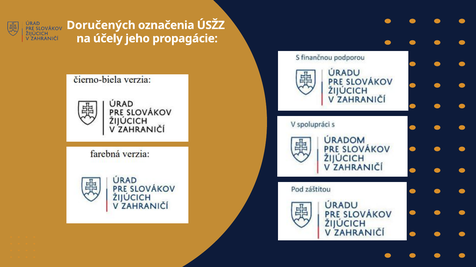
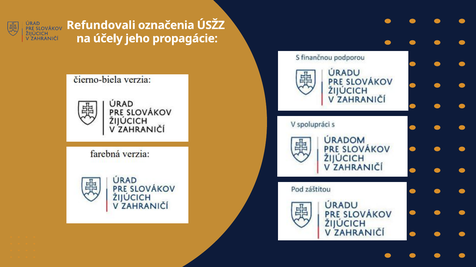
Doručených: Doručených -> Refundovali
